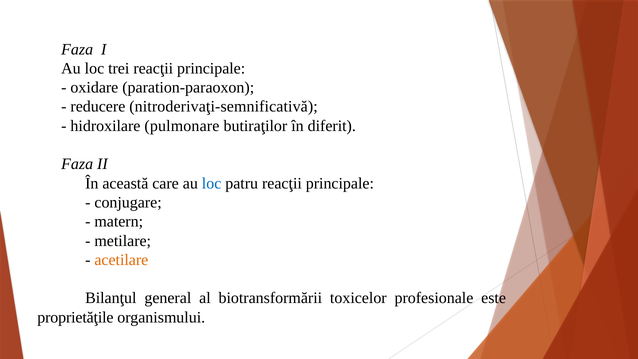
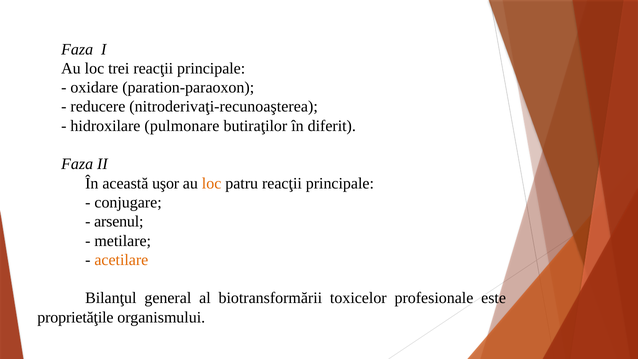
nitroderivaţi-semnificativă: nitroderivaţi-semnificativă -> nitroderivaţi-recunoaşterea
care: care -> uşor
loc at (212, 183) colour: blue -> orange
matern: matern -> arsenul
